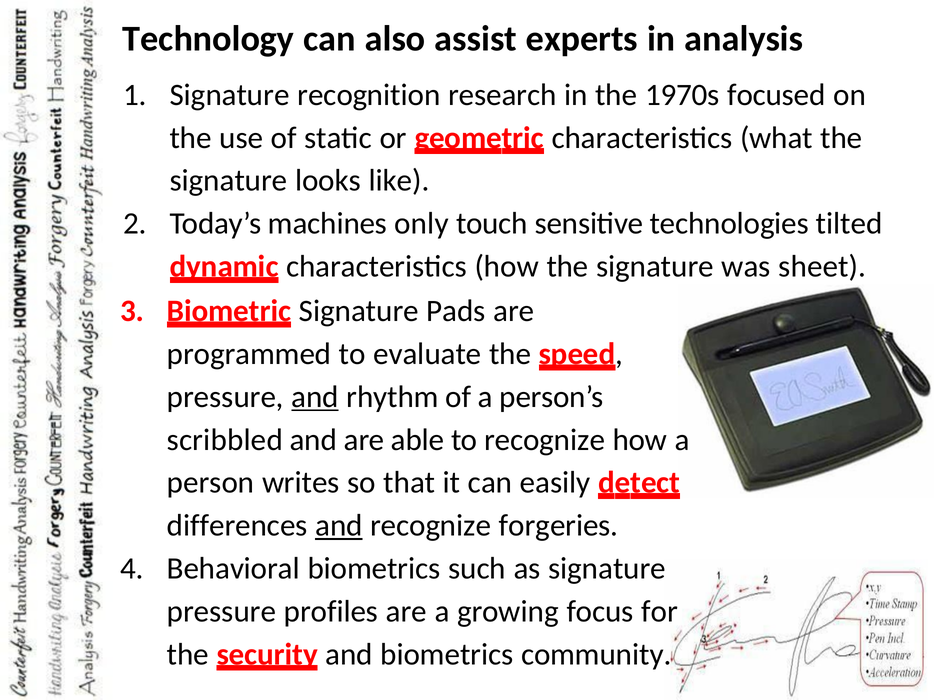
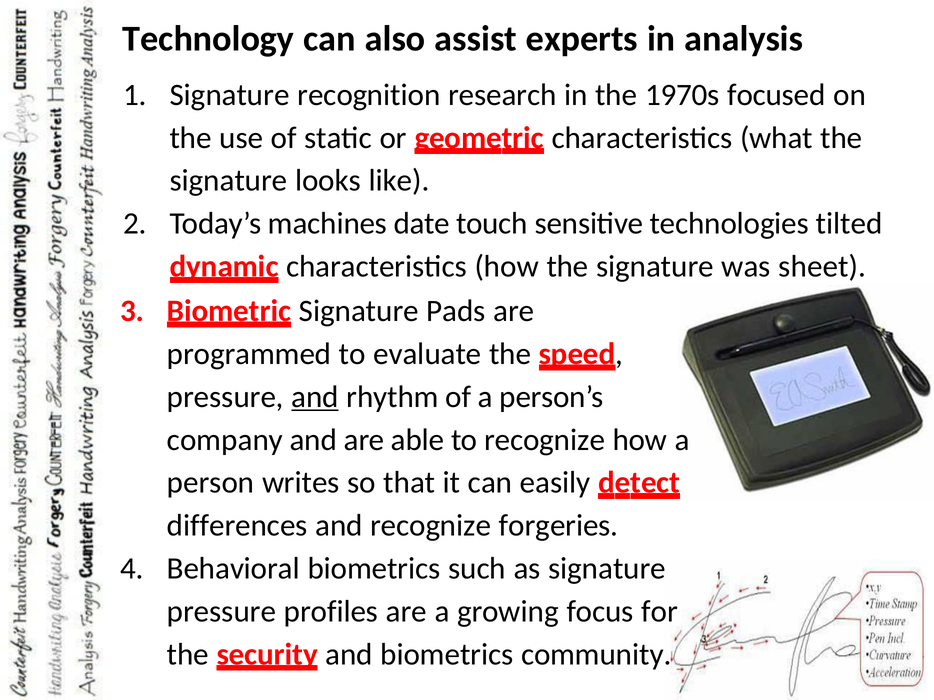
only: only -> date
scribbled: scribbled -> company
and at (339, 526) underline: present -> none
